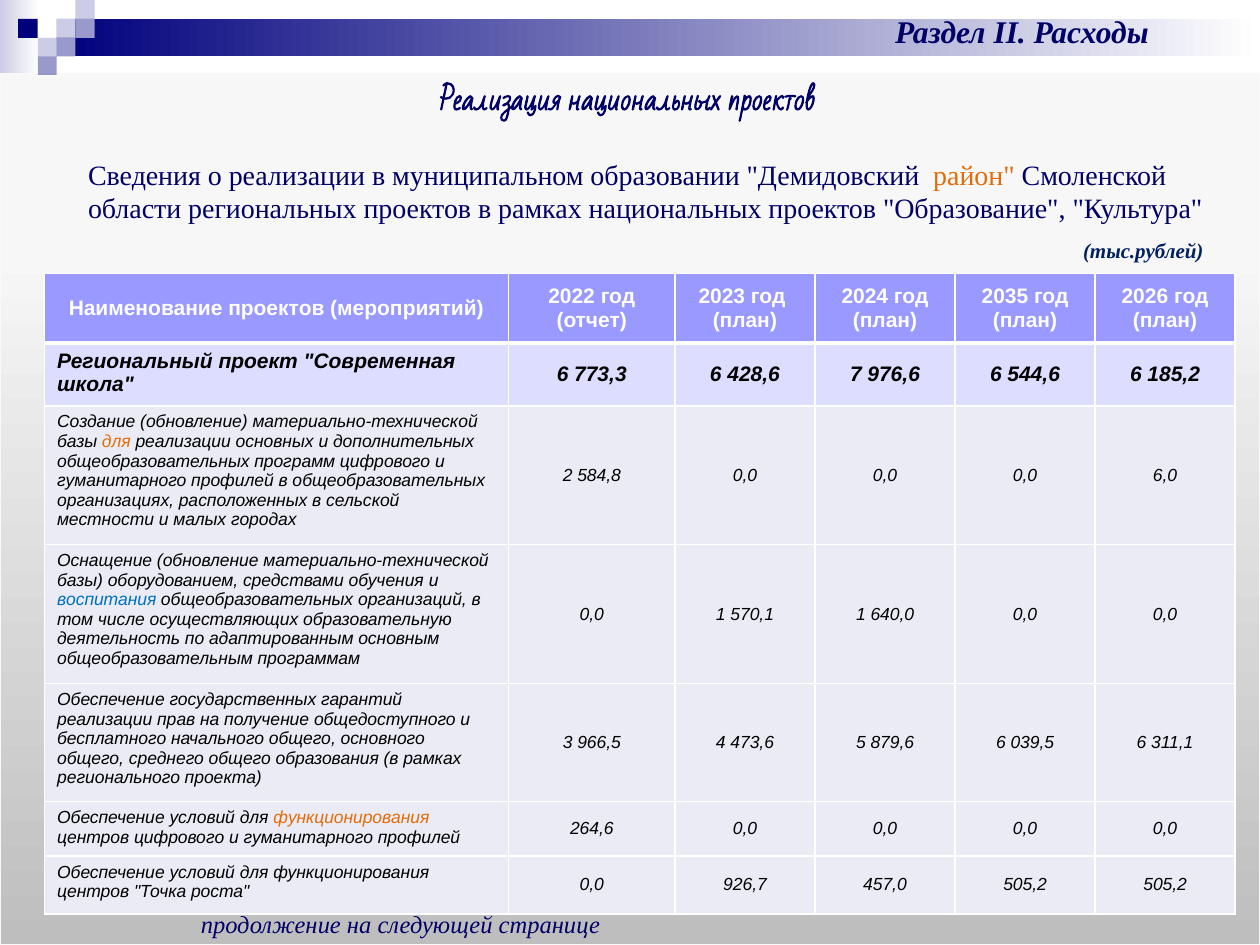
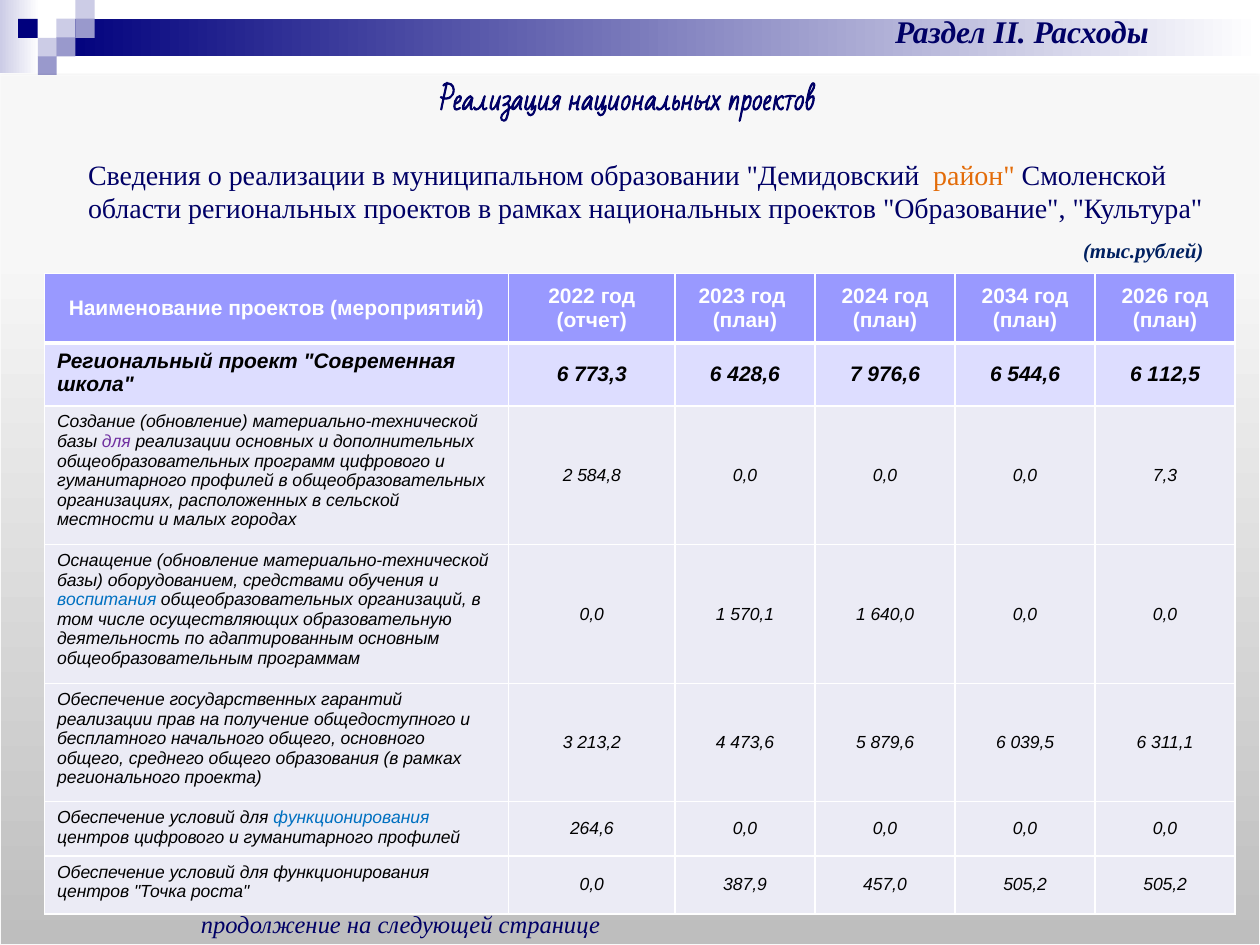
2035: 2035 -> 2034
185,2: 185,2 -> 112,5
для at (116, 442) colour: orange -> purple
6,0: 6,0 -> 7,3
966,5: 966,5 -> 213,2
функционирования at (351, 818) colour: orange -> blue
926,7: 926,7 -> 387,9
